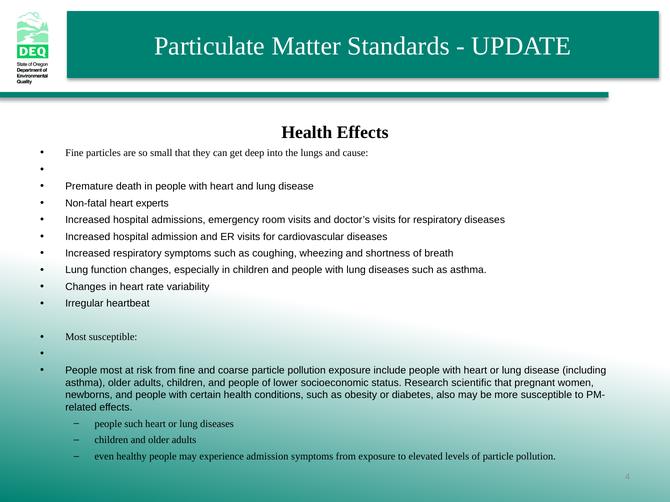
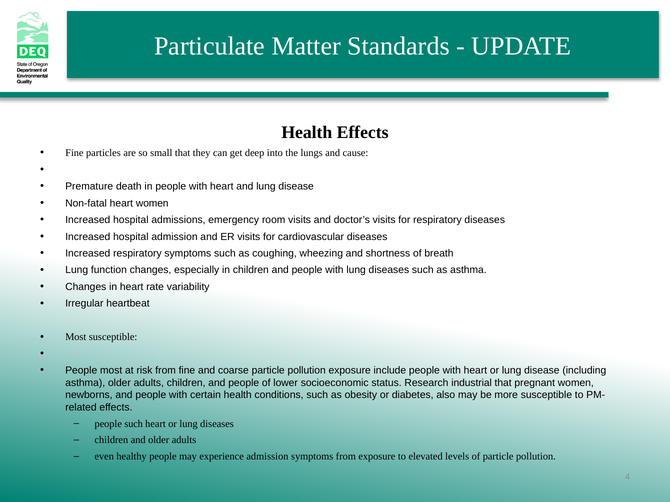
heart experts: experts -> women
scientific: scientific -> industrial
